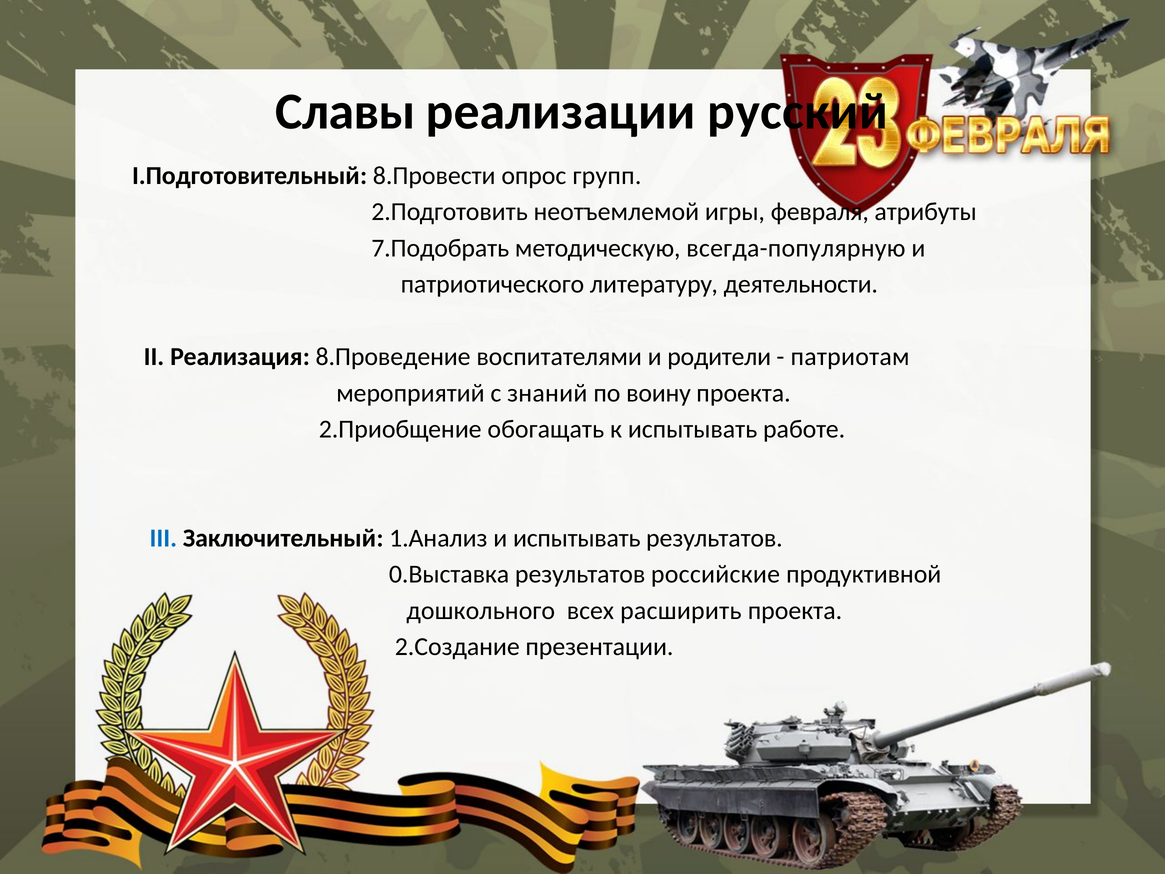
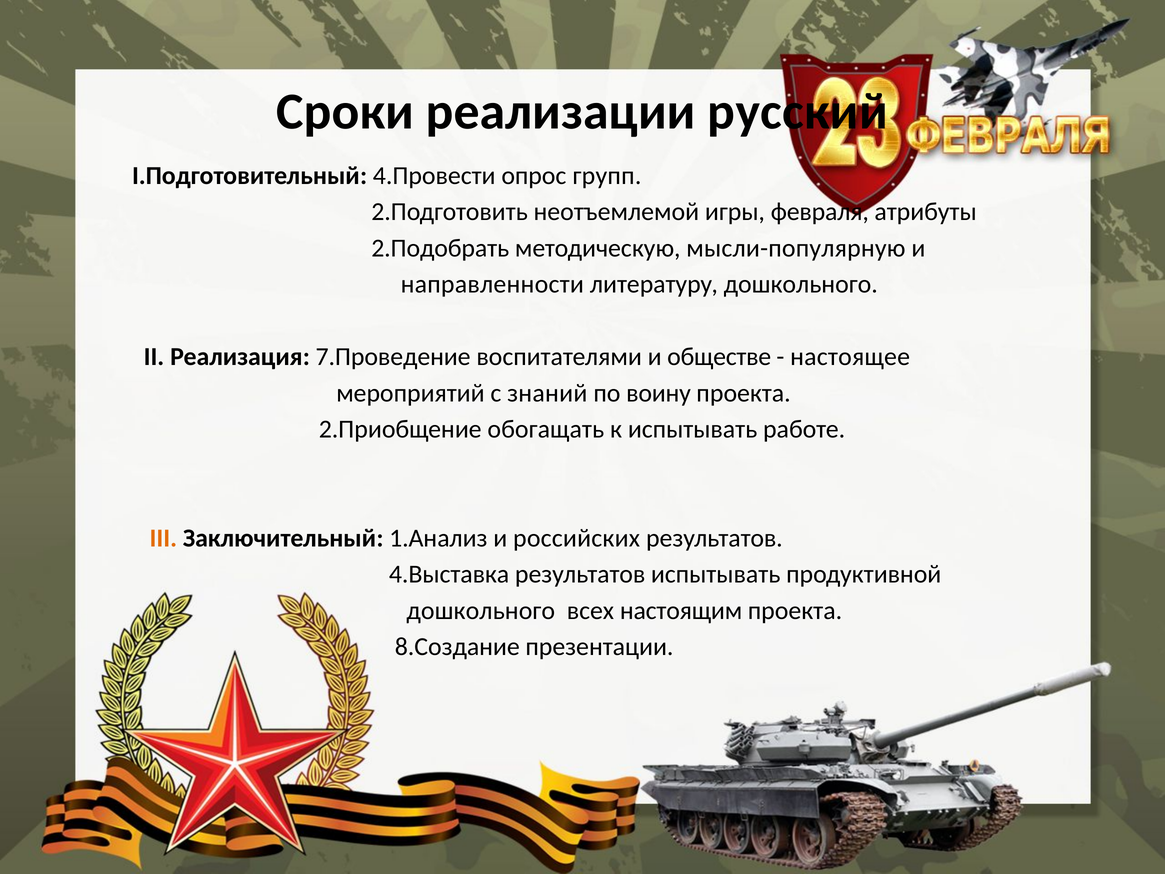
Славы: Славы -> Сроки
8.Провести: 8.Провести -> 4.Провести
7.Подобрать: 7.Подобрать -> 2.Подобрать
всегда-популярную: всегда-популярную -> мысли-популярную
патриотического: патриотического -> направленности
литературу деятельности: деятельности -> дошкольного
8.Проведение: 8.Проведение -> 7.Проведение
родители: родители -> обществе
патриотам: патриотам -> настоящее
III colour: blue -> orange
и испытывать: испытывать -> российских
0.Выставка: 0.Выставка -> 4.Выставка
результатов российские: российские -> испытывать
расширить: расширить -> настоящим
2.Создание: 2.Создание -> 8.Создание
